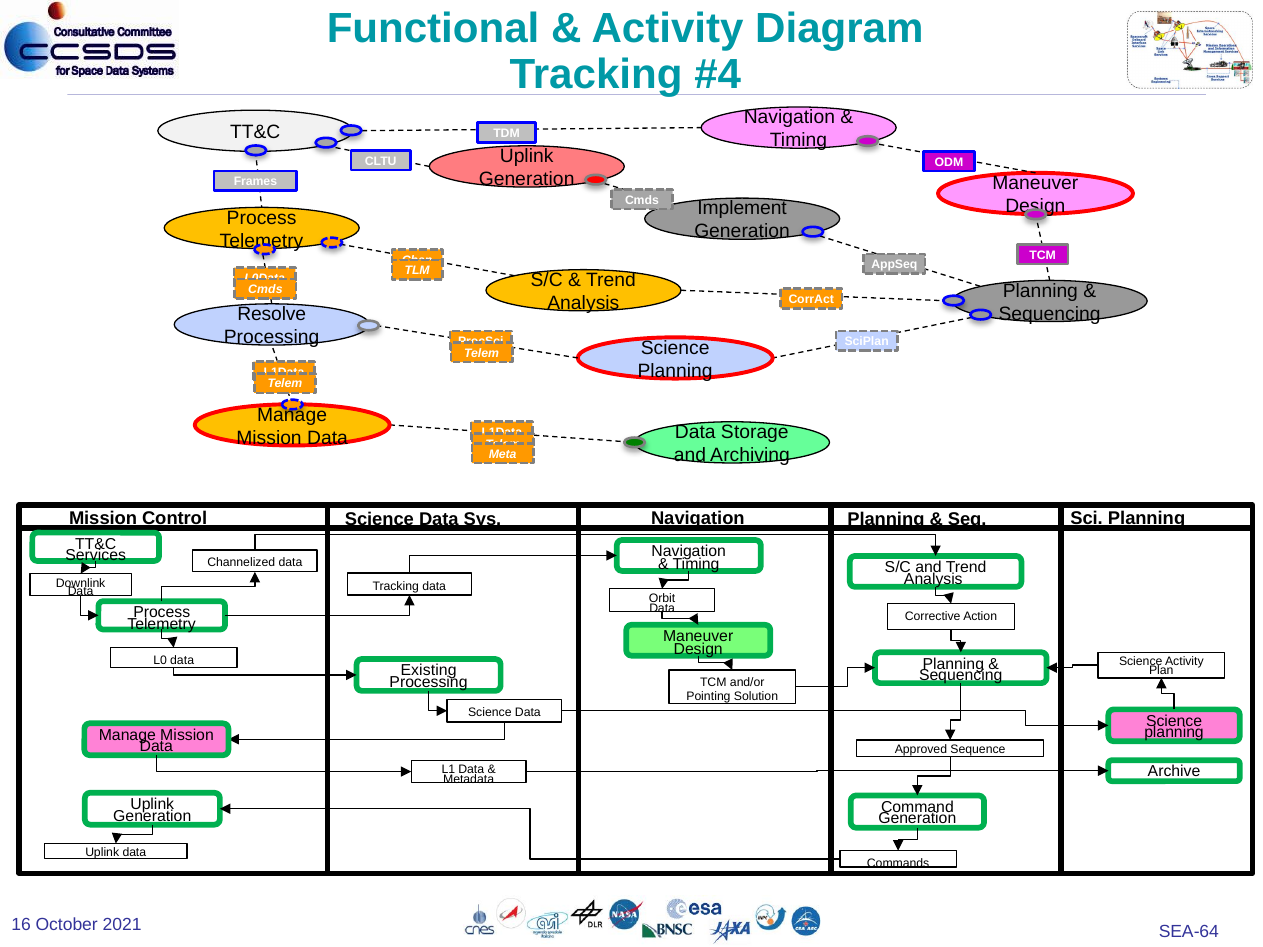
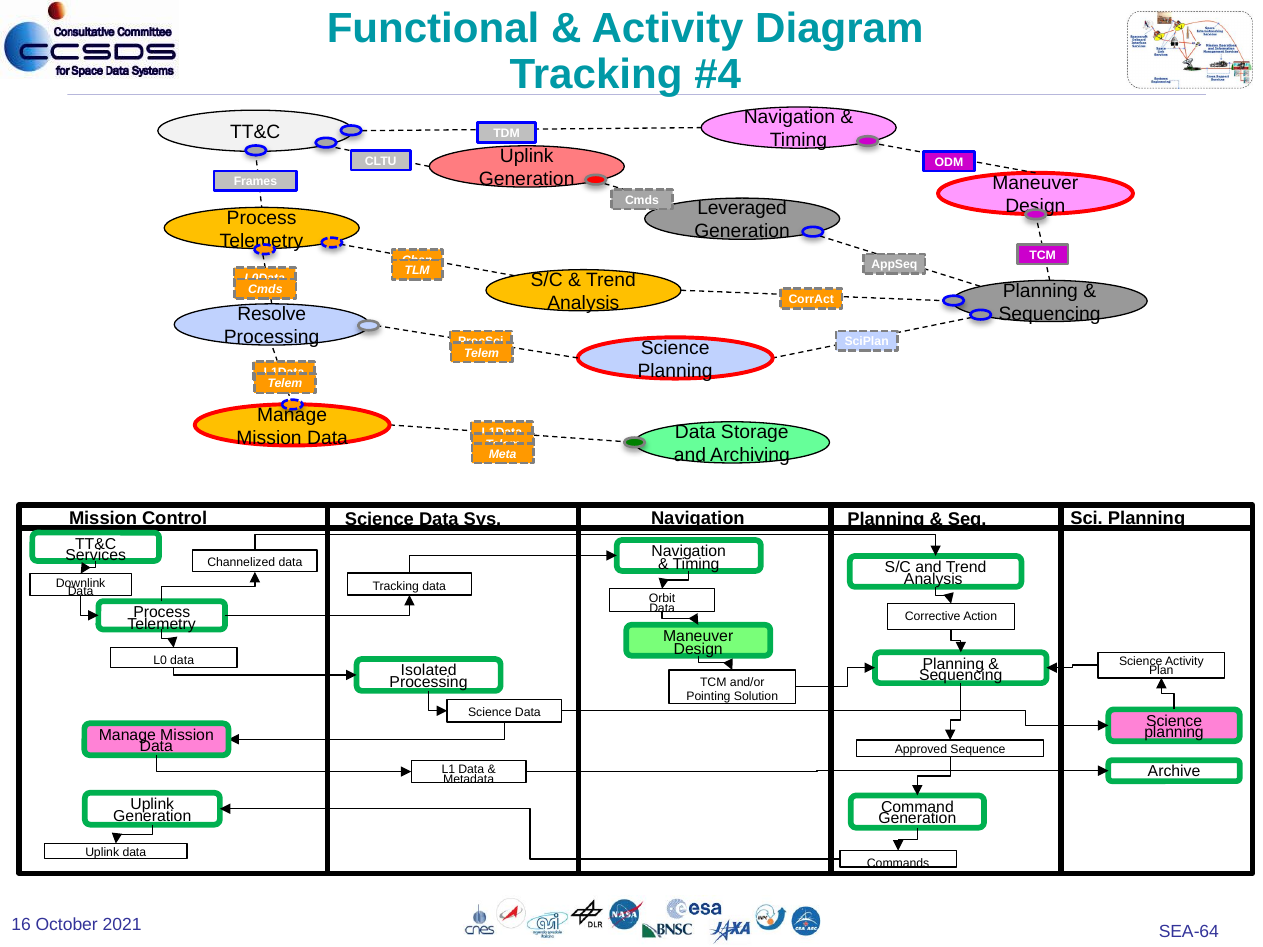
Implement: Implement -> Leveraged
Existing: Existing -> Isolated
